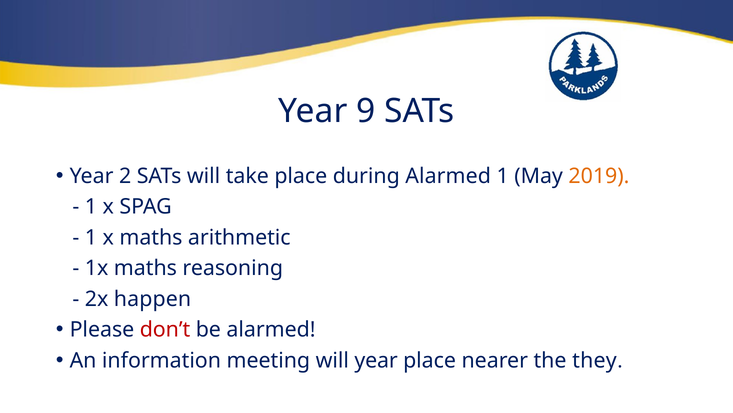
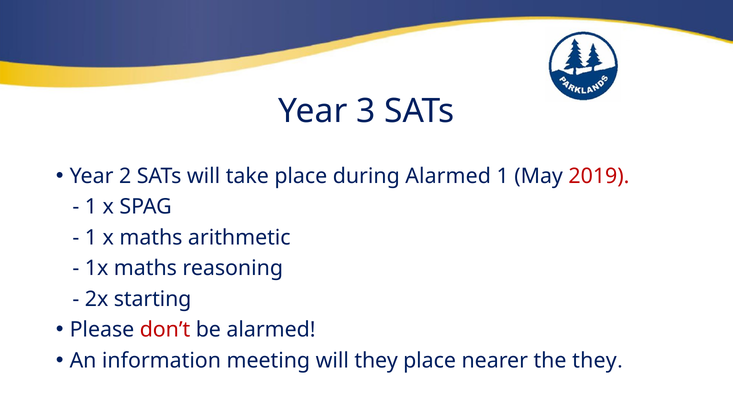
9: 9 -> 3
2019 colour: orange -> red
happen: happen -> starting
will year: year -> they
